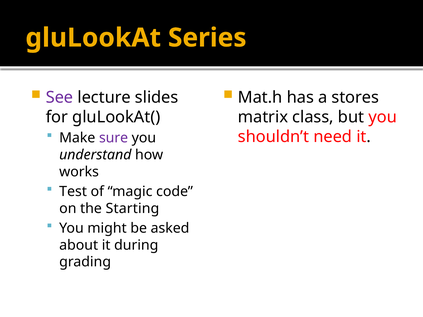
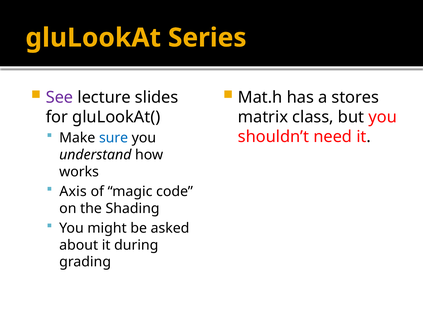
sure colour: purple -> blue
Test: Test -> Axis
Starting: Starting -> Shading
